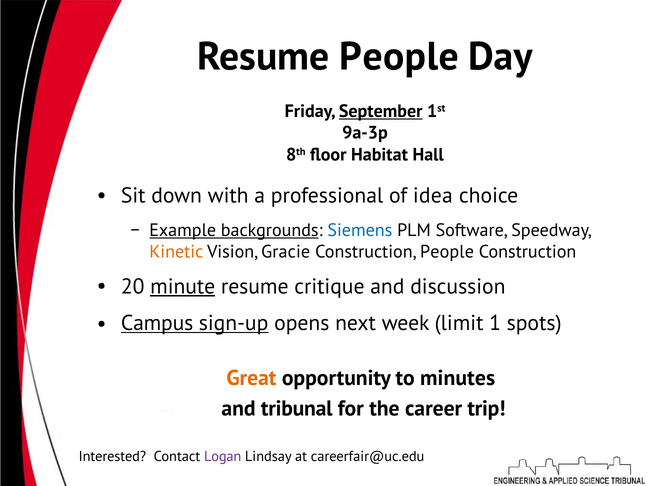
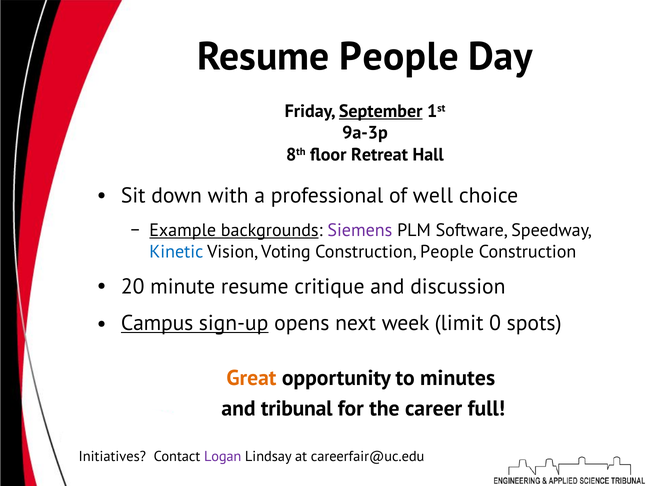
Habitat: Habitat -> Retreat
idea: idea -> well
Siemens colour: blue -> purple
Kinetic colour: orange -> blue
Gracie: Gracie -> Voting
minute underline: present -> none
1: 1 -> 0
trip: trip -> full
Interested: Interested -> Initiatives
